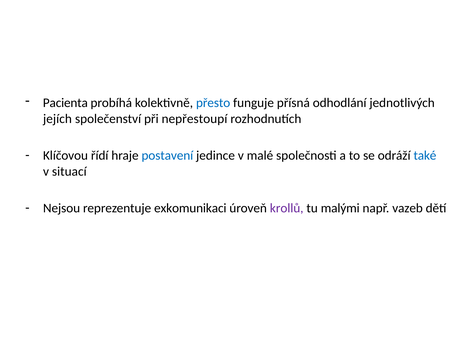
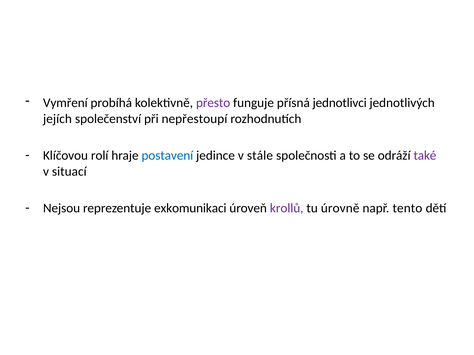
Pacienta: Pacienta -> Vymření
přesto colour: blue -> purple
odhodlání: odhodlání -> jednotlivci
řídí: řídí -> rolí
malé: malé -> stále
také colour: blue -> purple
malými: malými -> úrovně
vazeb: vazeb -> tento
